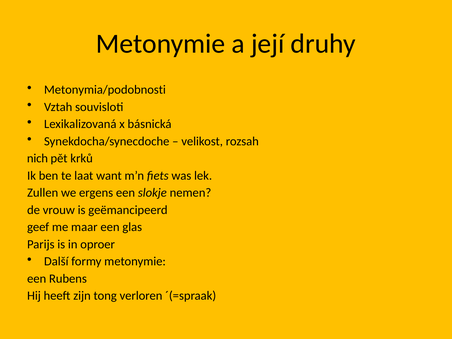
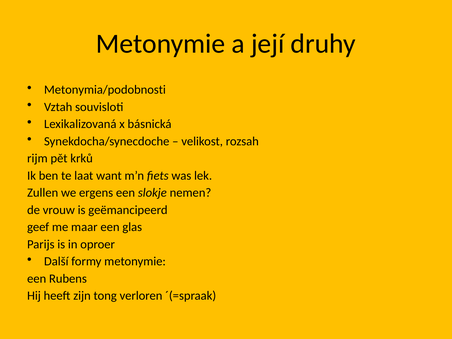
nich: nich -> rijm
